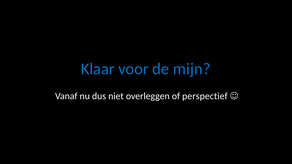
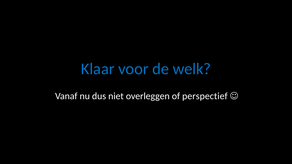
mijn: mijn -> welk
